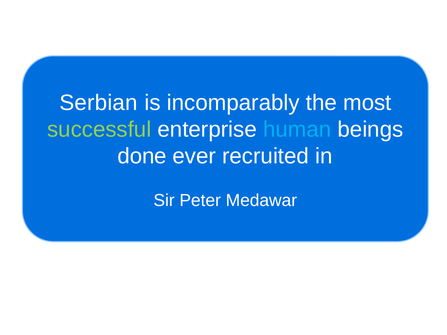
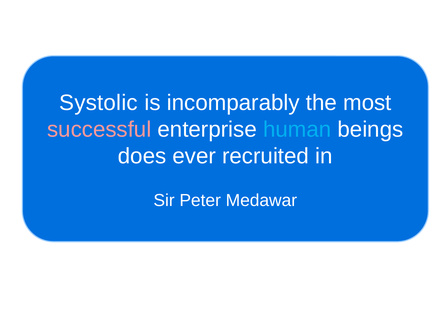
Serbian: Serbian -> Systolic
successful colour: light green -> pink
done: done -> does
